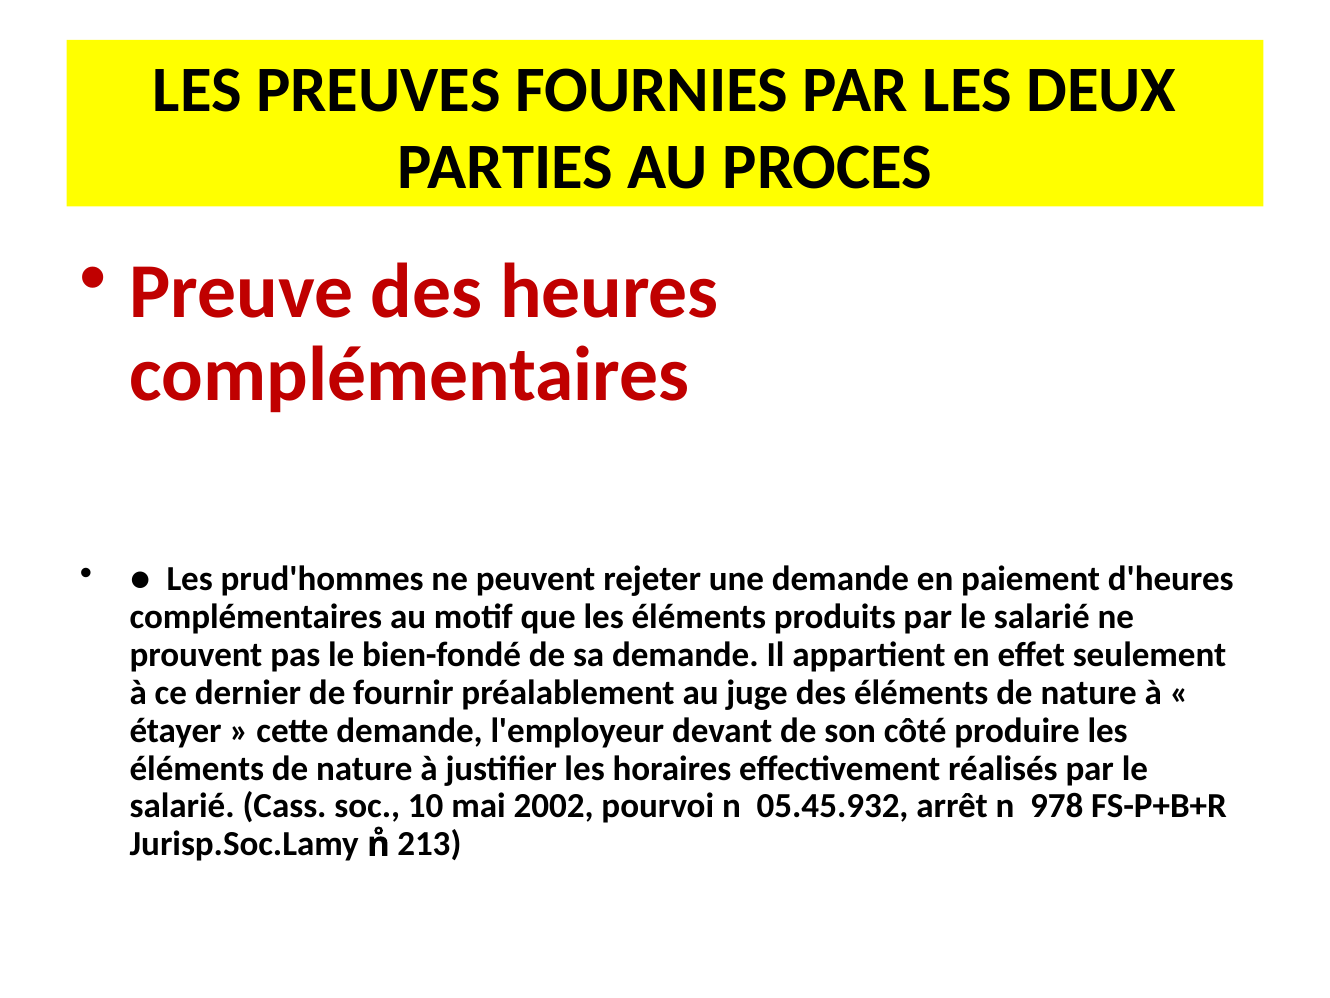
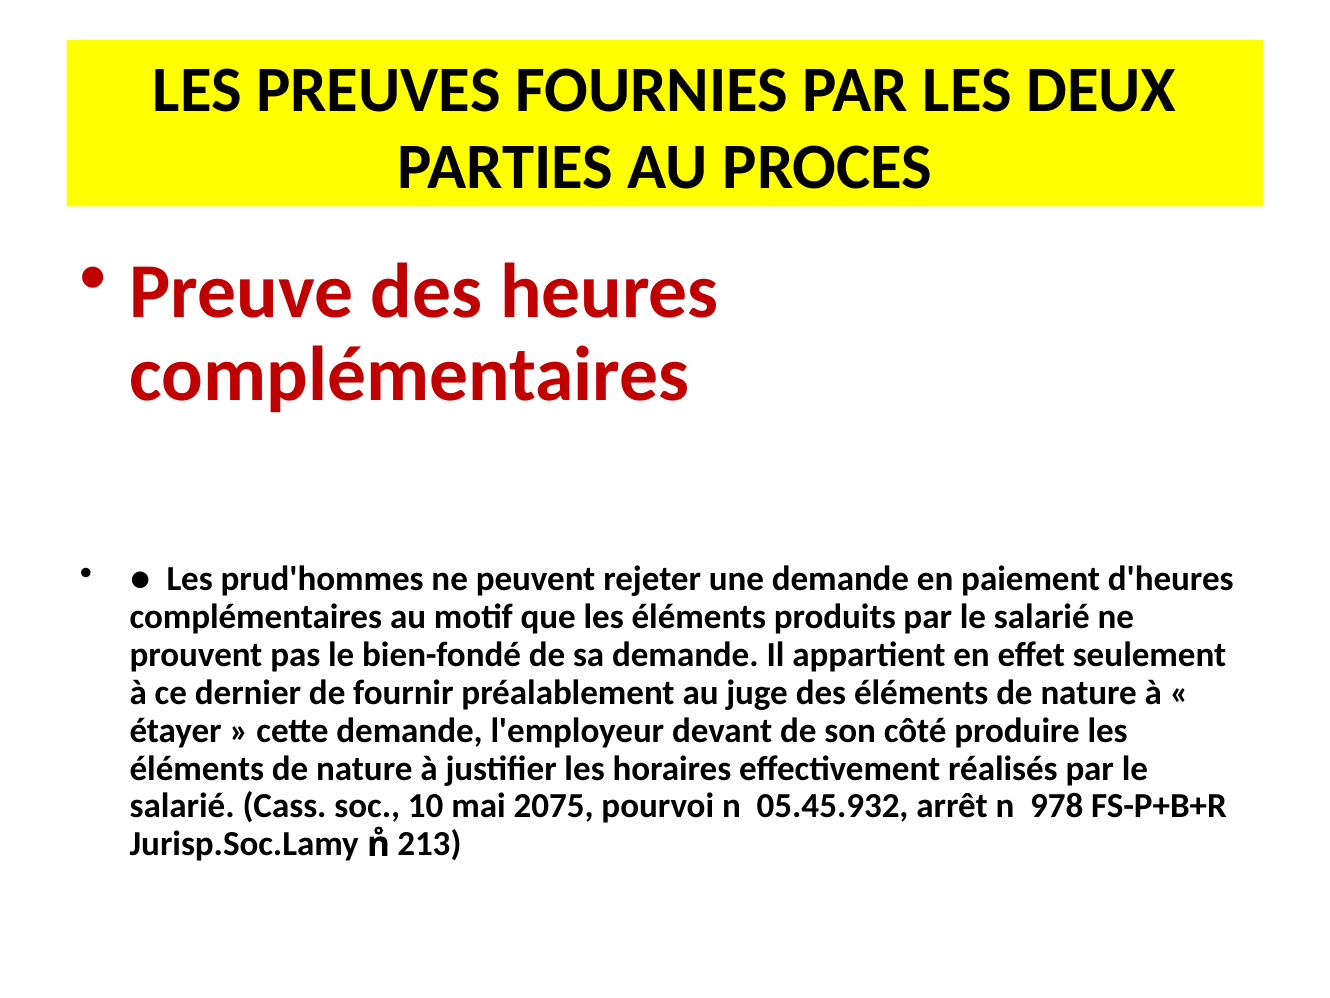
2002: 2002 -> 2075
